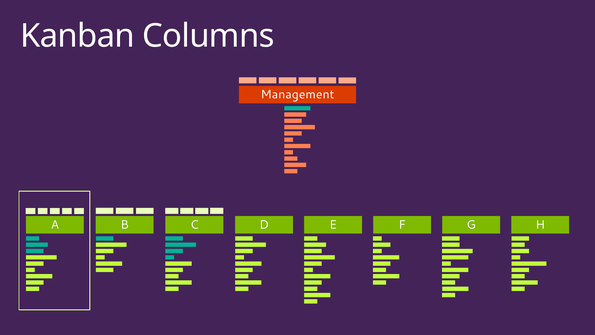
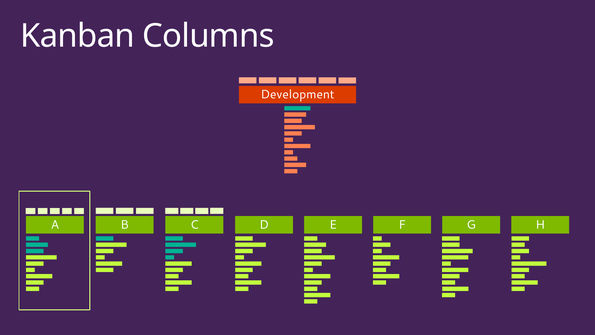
Management: Management -> Development
